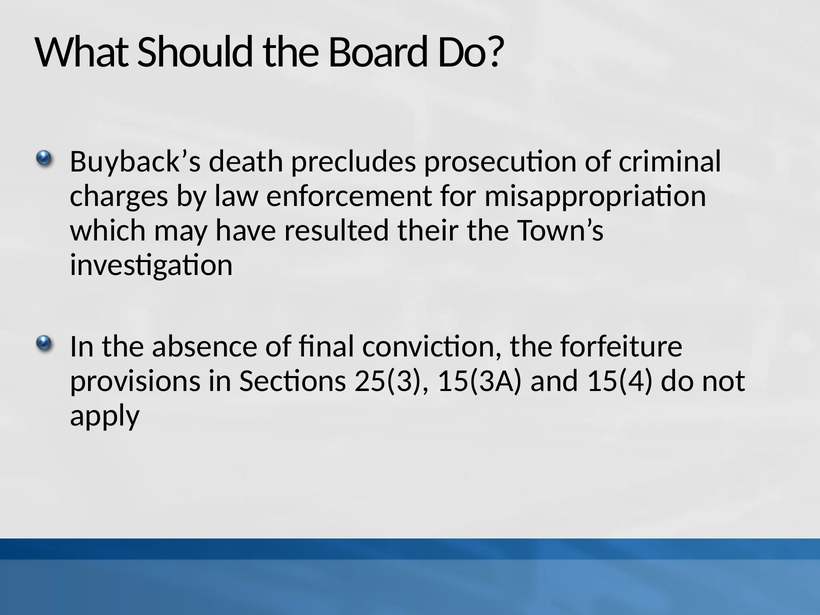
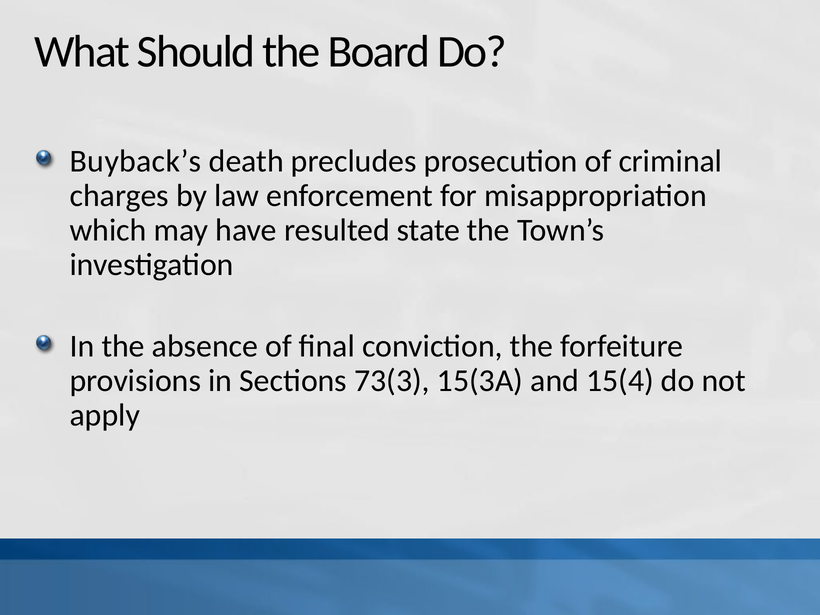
their: their -> state
25(3: 25(3 -> 73(3
